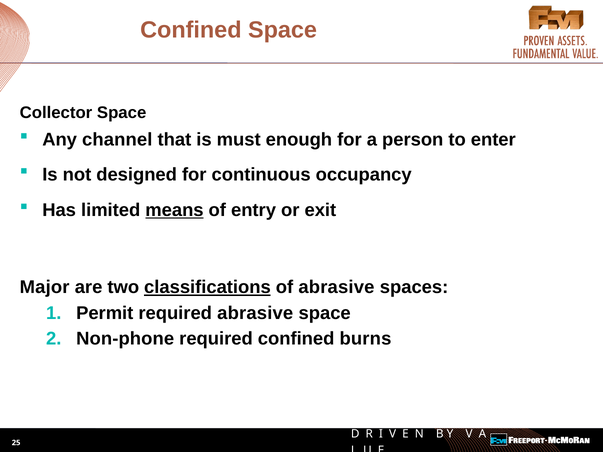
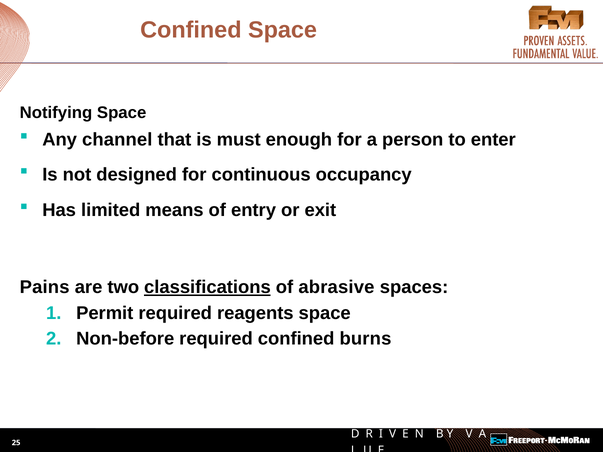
Collector: Collector -> Notifying
means underline: present -> none
Major: Major -> Pains
required abrasive: abrasive -> reagents
Non-phone: Non-phone -> Non-before
